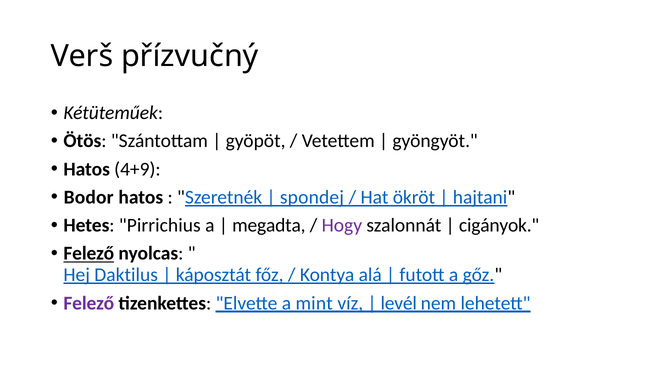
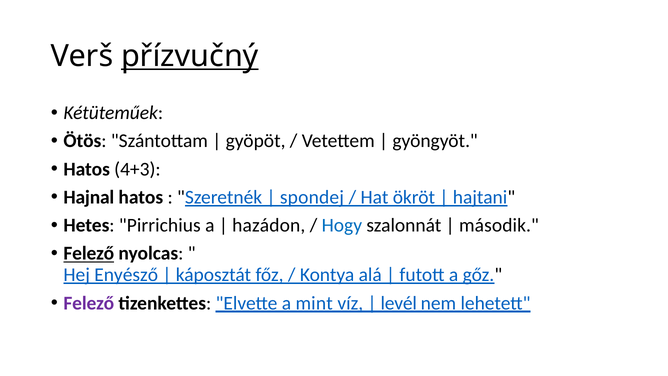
přízvučný underline: none -> present
4+9: 4+9 -> 4+3
Bodor: Bodor -> Hajnal
megadta: megadta -> hazádon
Hogy colour: purple -> blue
cigányok: cigányok -> második
Daktilus: Daktilus -> Enyésző
